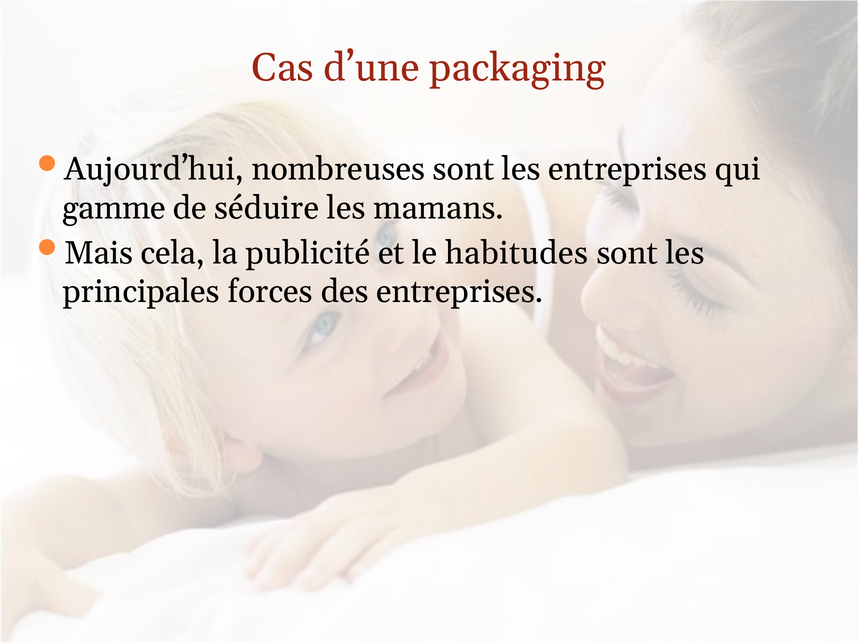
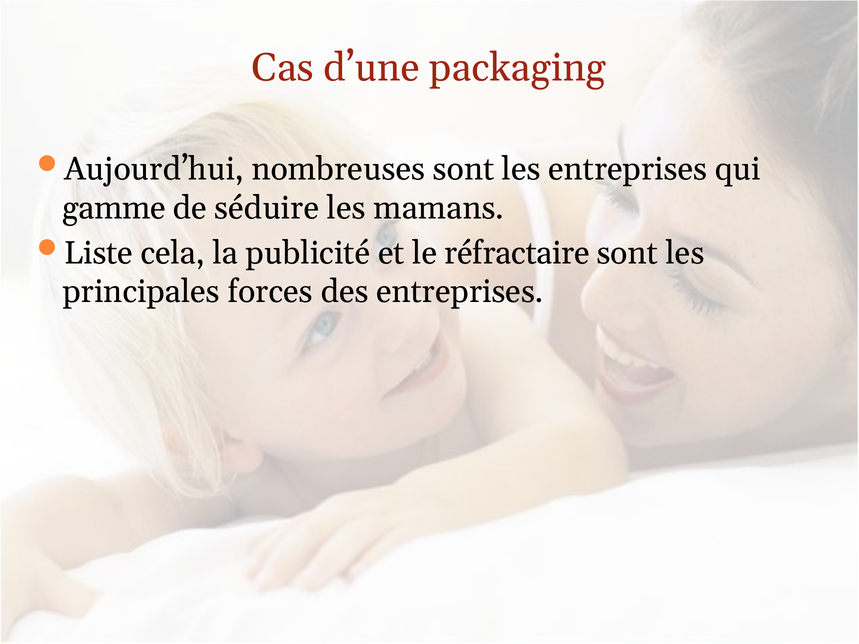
Mais: Mais -> Liste
habitudes: habitudes -> réfractaire
